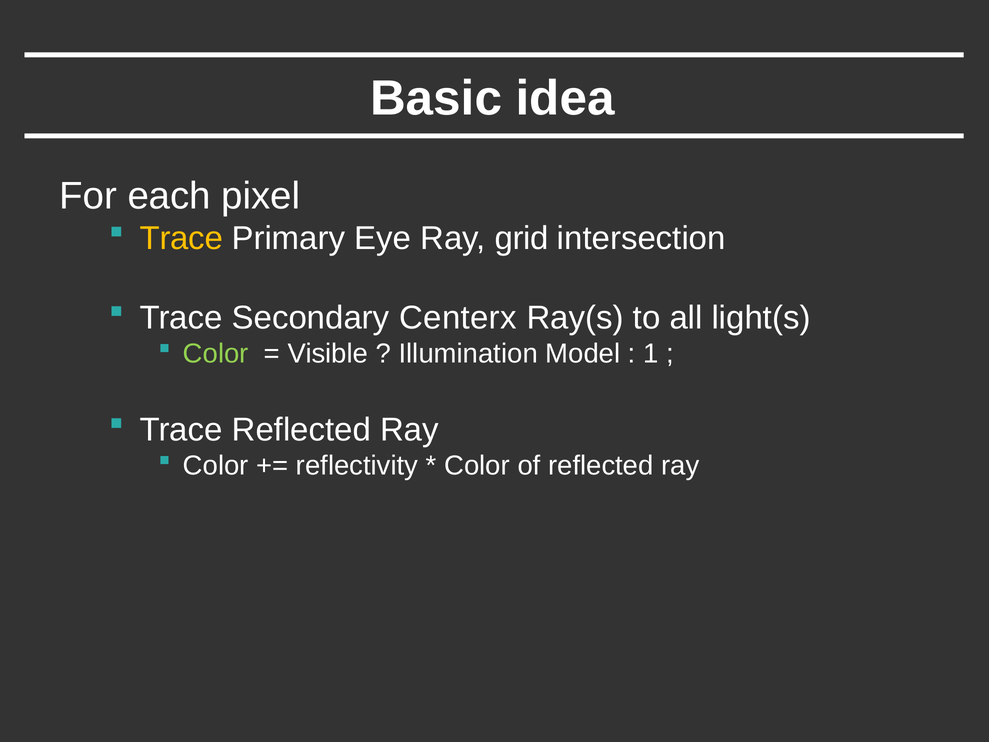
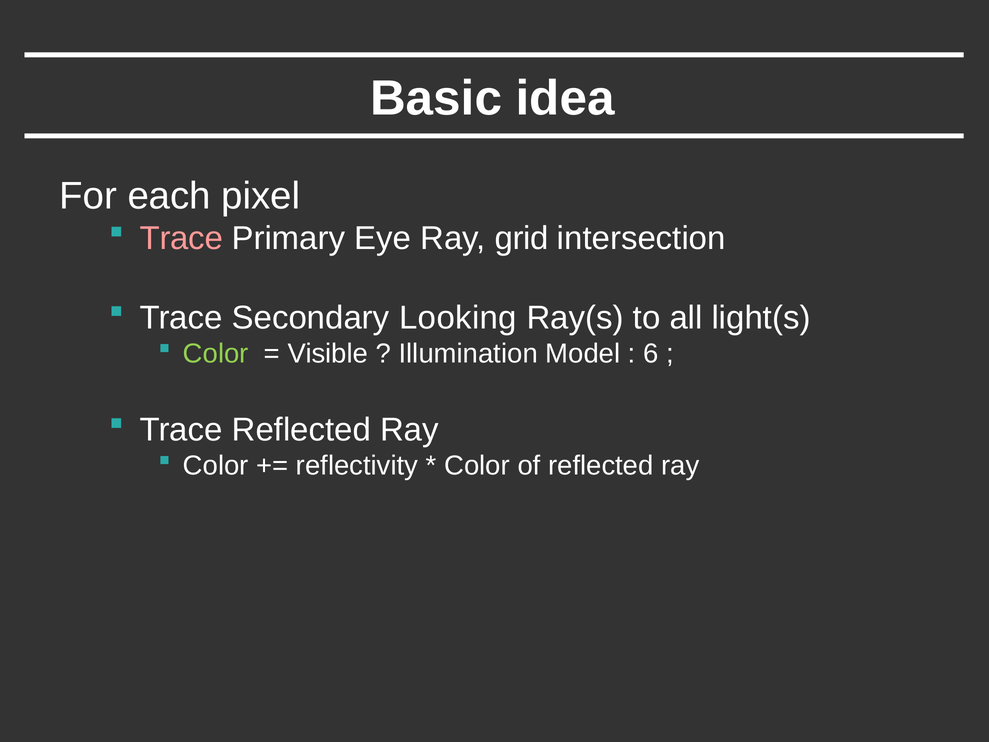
Trace at (181, 238) colour: yellow -> pink
Centerx: Centerx -> Looking
1: 1 -> 6
